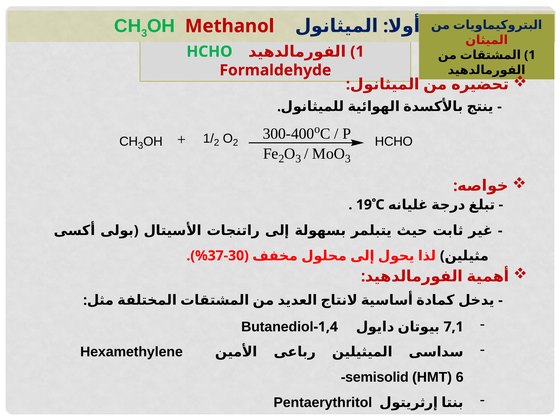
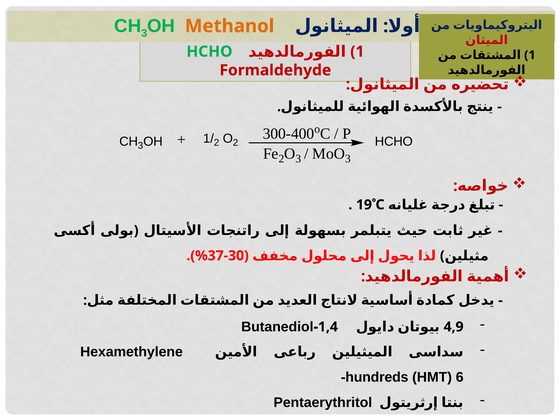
Methanol colour: red -> orange
7,1: 7,1 -> 4,9
semisolid: semisolid -> hundreds
